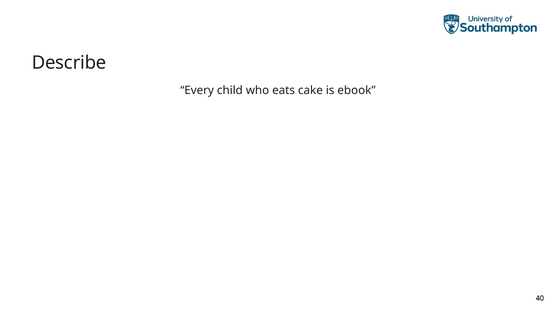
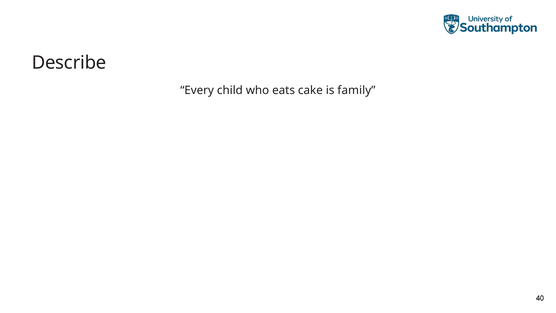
ebook: ebook -> family
